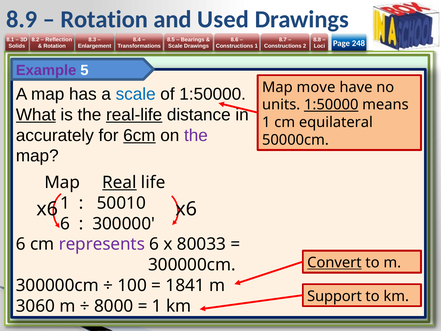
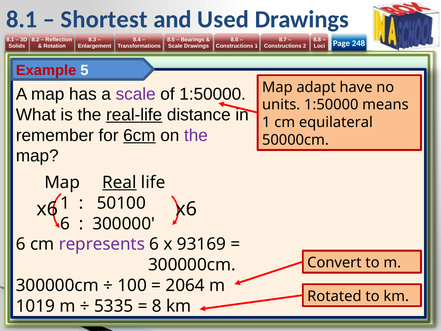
8.9 at (22, 19): 8.9 -> 8.1
Rotation at (104, 19): Rotation -> Shortest
Example colour: purple -> red
move: move -> adapt
scale at (136, 94) colour: blue -> purple
1:50000 at (331, 105) underline: present -> none
What underline: present -> none
accurately: accurately -> remember
50010: 50010 -> 50100
80033: 80033 -> 93169
Convert underline: present -> none
1841: 1841 -> 2064
Support: Support -> Rotated
3060: 3060 -> 1019
8000: 8000 -> 5335
1 at (157, 306): 1 -> 8
